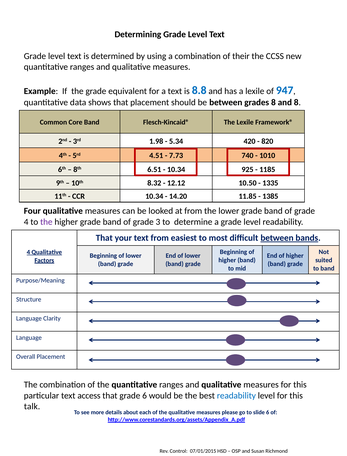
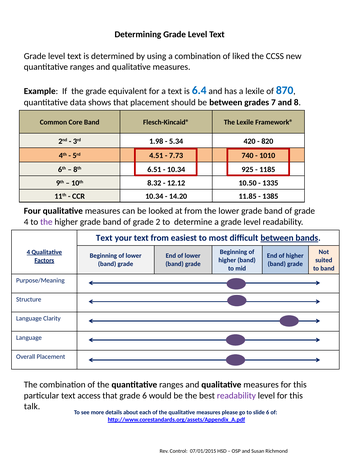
their: their -> liked
8.8: 8.8 -> 6.4
947: 947 -> 870
grades 8: 8 -> 7
3: 3 -> 2
That at (104, 238): That -> Text
readability at (236, 395) colour: blue -> purple
